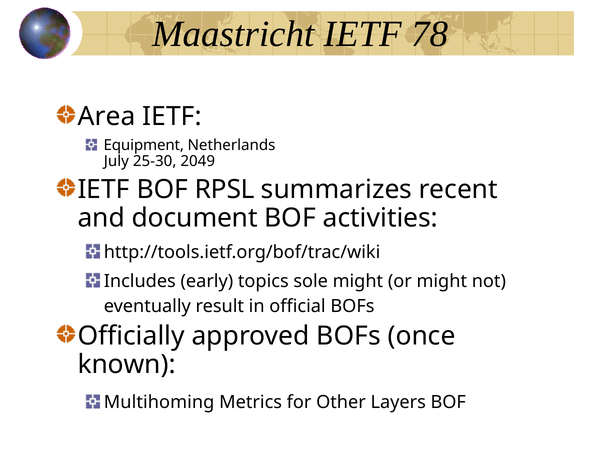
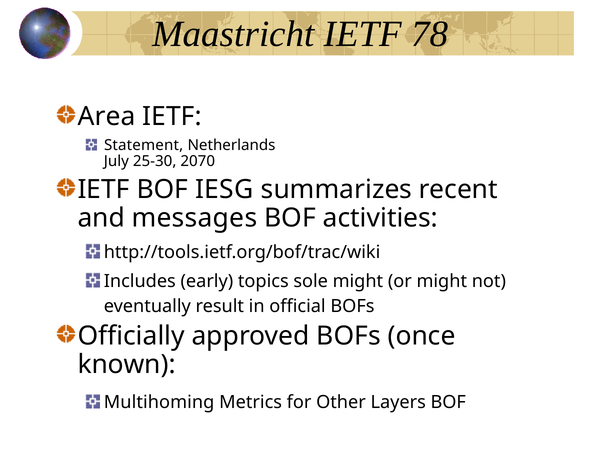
Equipment: Equipment -> Statement
2049: 2049 -> 2070
RPSL: RPSL -> IESG
document: document -> messages
